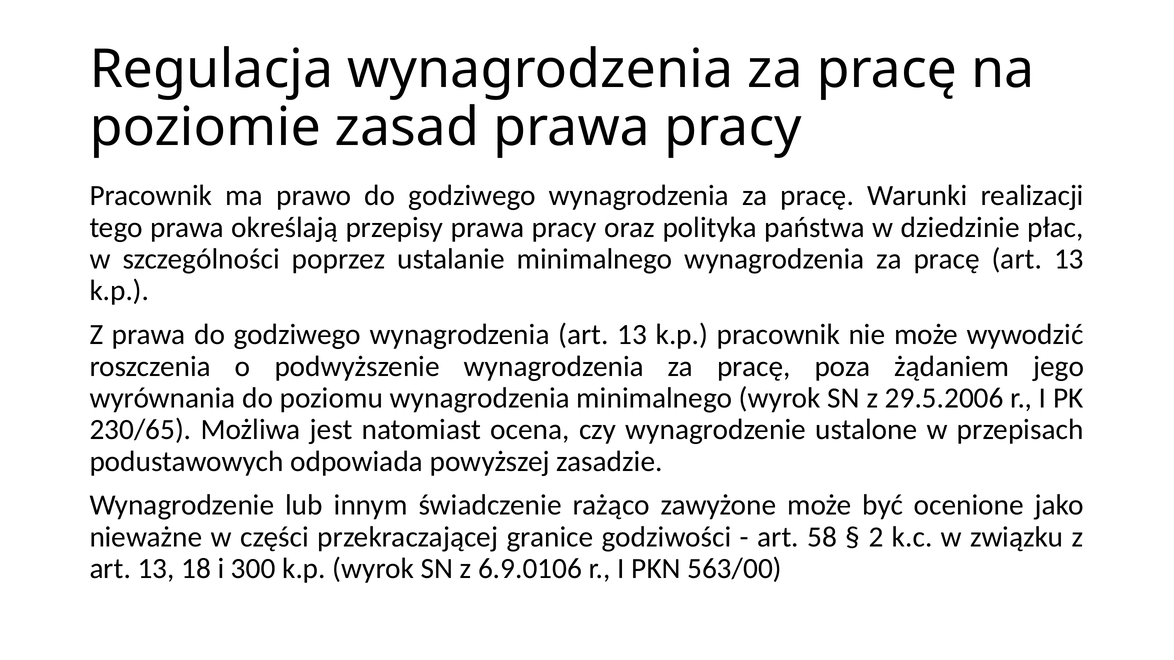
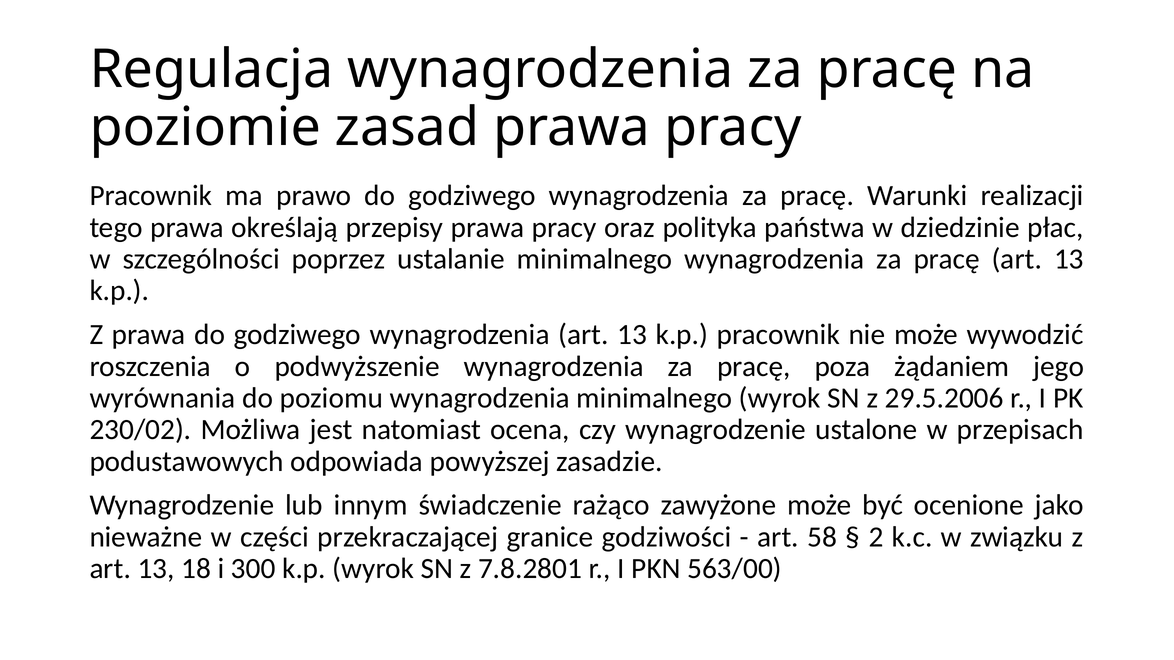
230/65: 230/65 -> 230/02
6.9.0106: 6.9.0106 -> 7.8.2801
